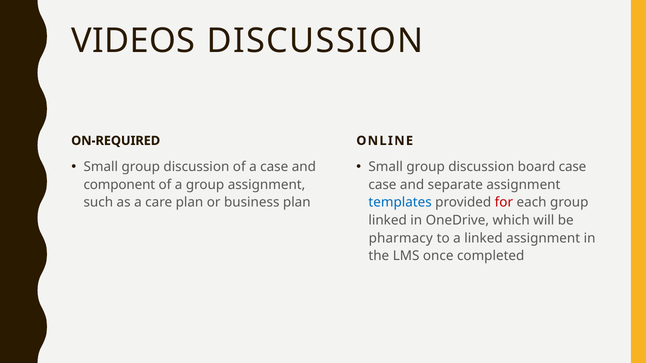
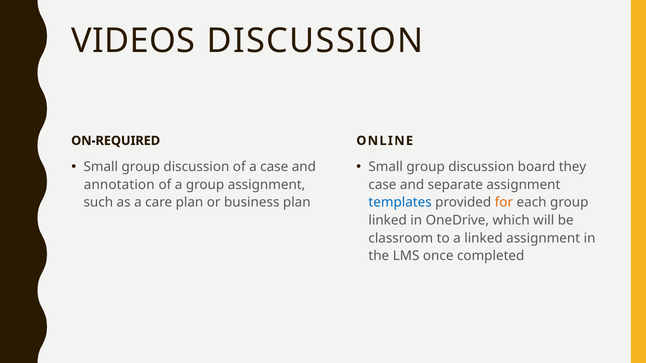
board case: case -> they
component: component -> annotation
for colour: red -> orange
pharmacy: pharmacy -> classroom
